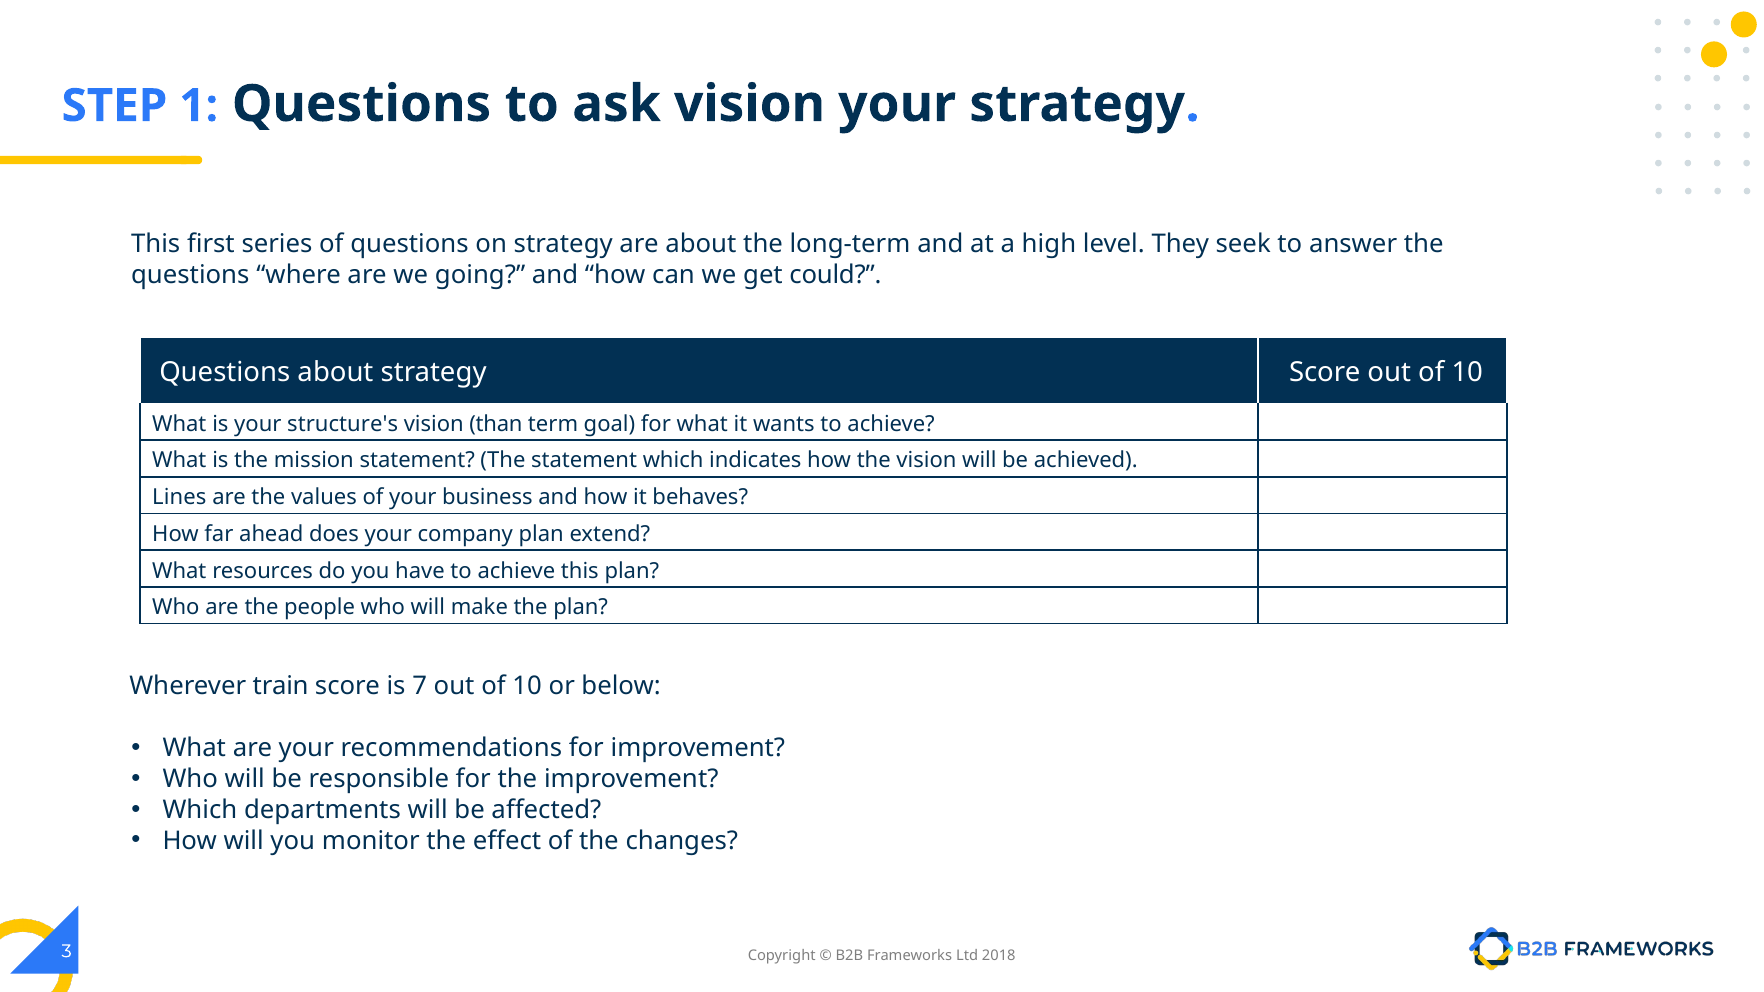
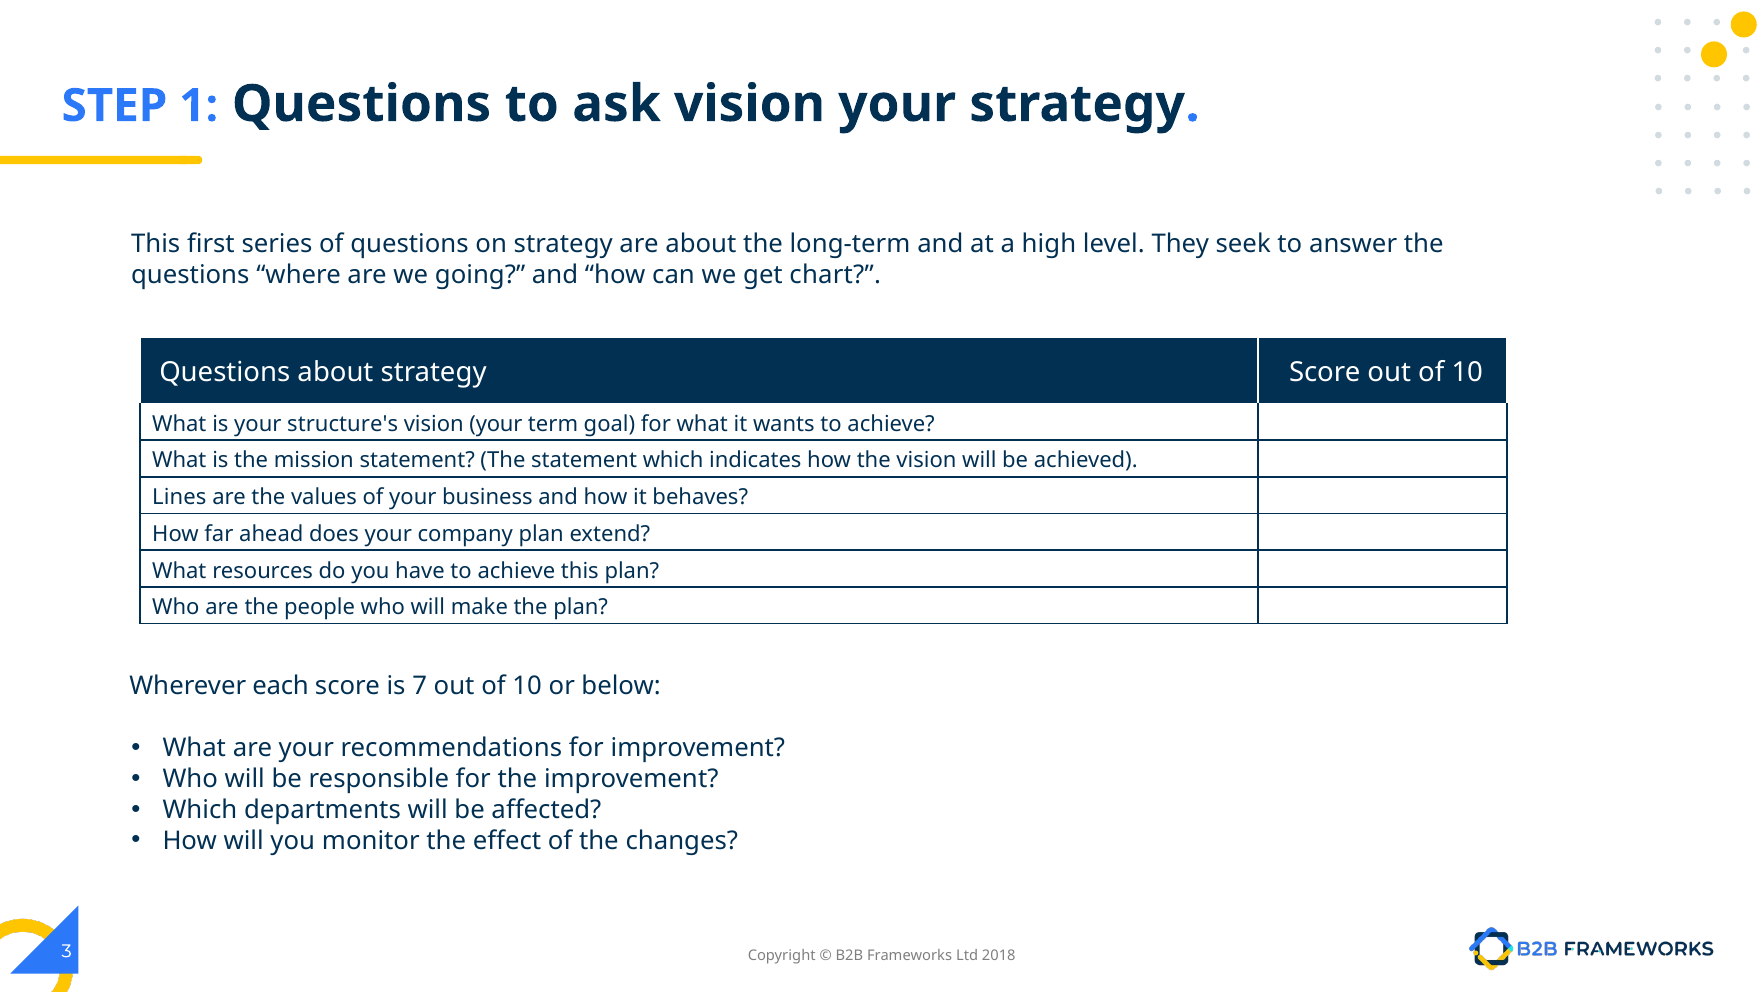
could: could -> chart
than at (496, 424): than -> your
train: train -> each
